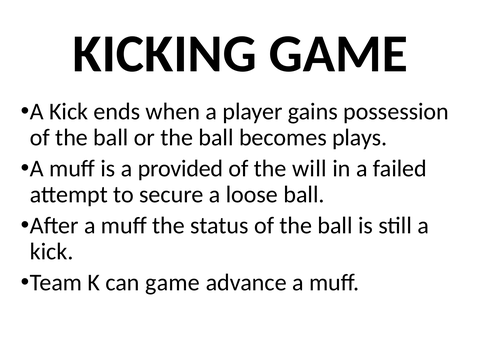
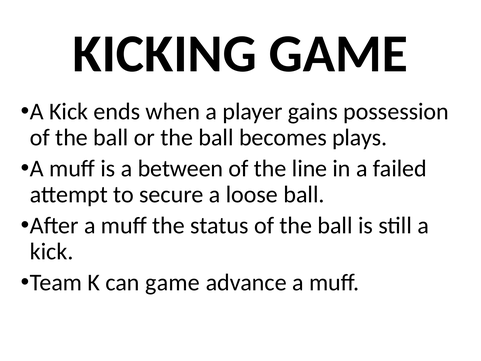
provided: provided -> between
will: will -> line
